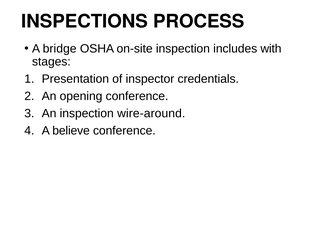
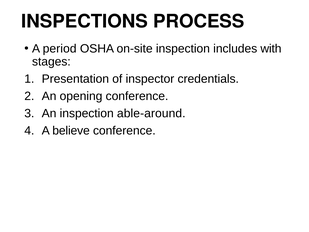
bridge: bridge -> period
wire-around: wire-around -> able-around
